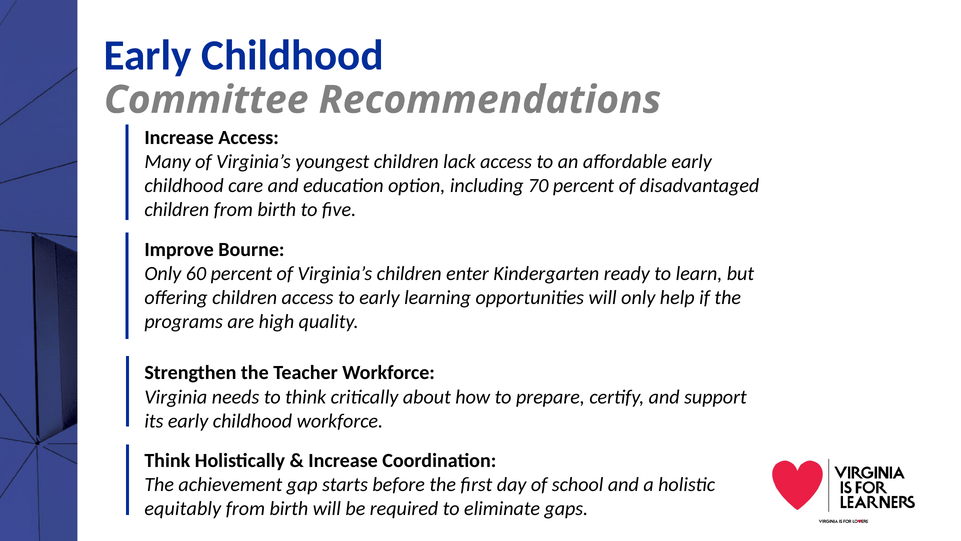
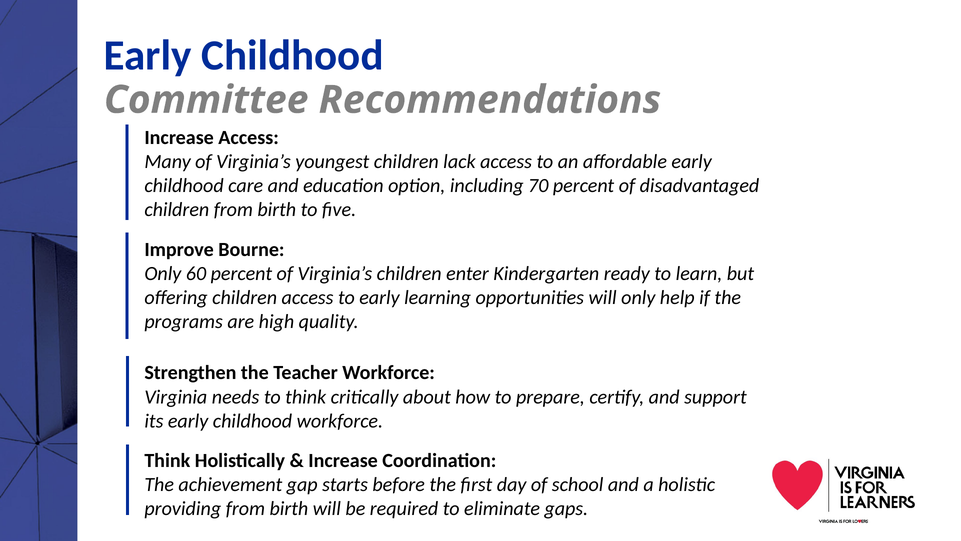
equitably: equitably -> providing
